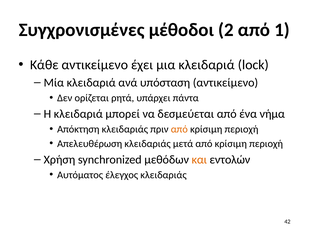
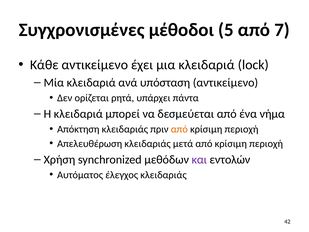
2: 2 -> 5
1: 1 -> 7
και colour: orange -> purple
